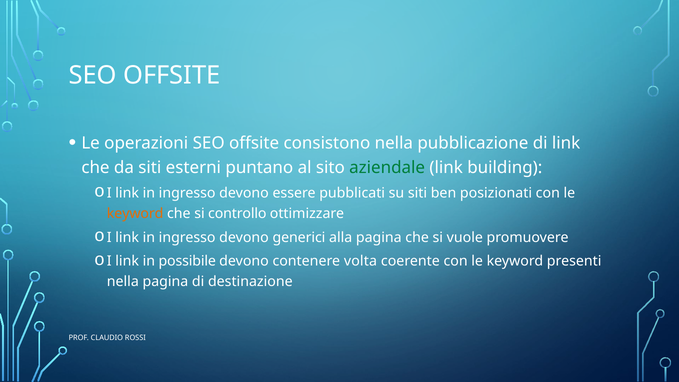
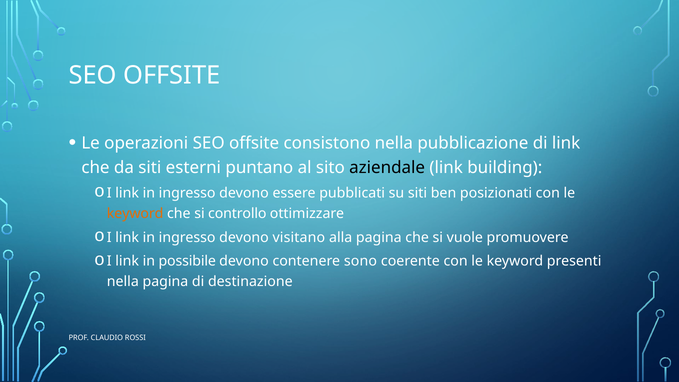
aziendale colour: green -> black
generici: generici -> visitano
volta: volta -> sono
